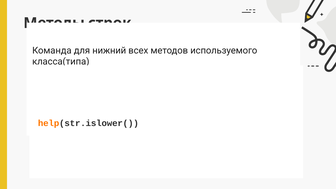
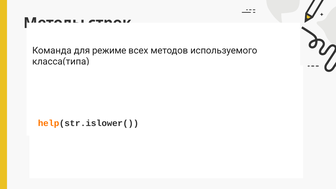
нижний: нижний -> режиме
